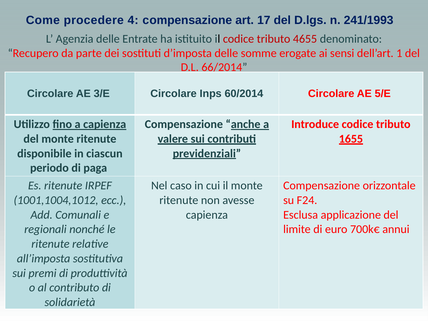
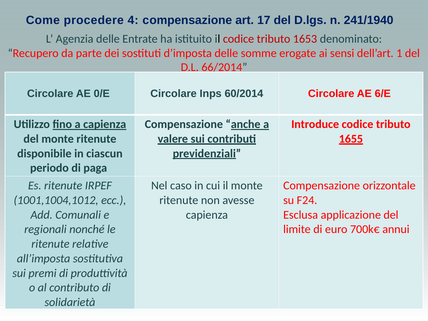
241/1993: 241/1993 -> 241/1940
4655: 4655 -> 1653
3/E: 3/E -> 0/E
5/E: 5/E -> 6/E
